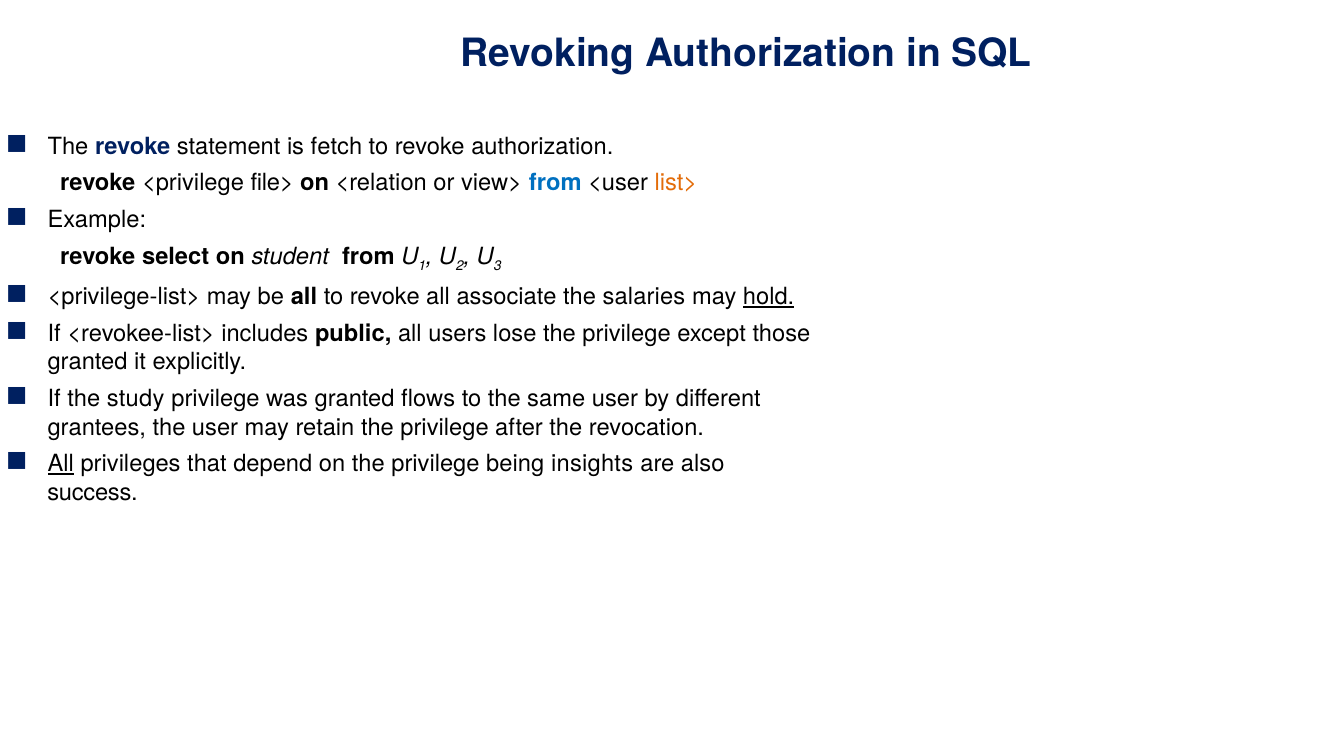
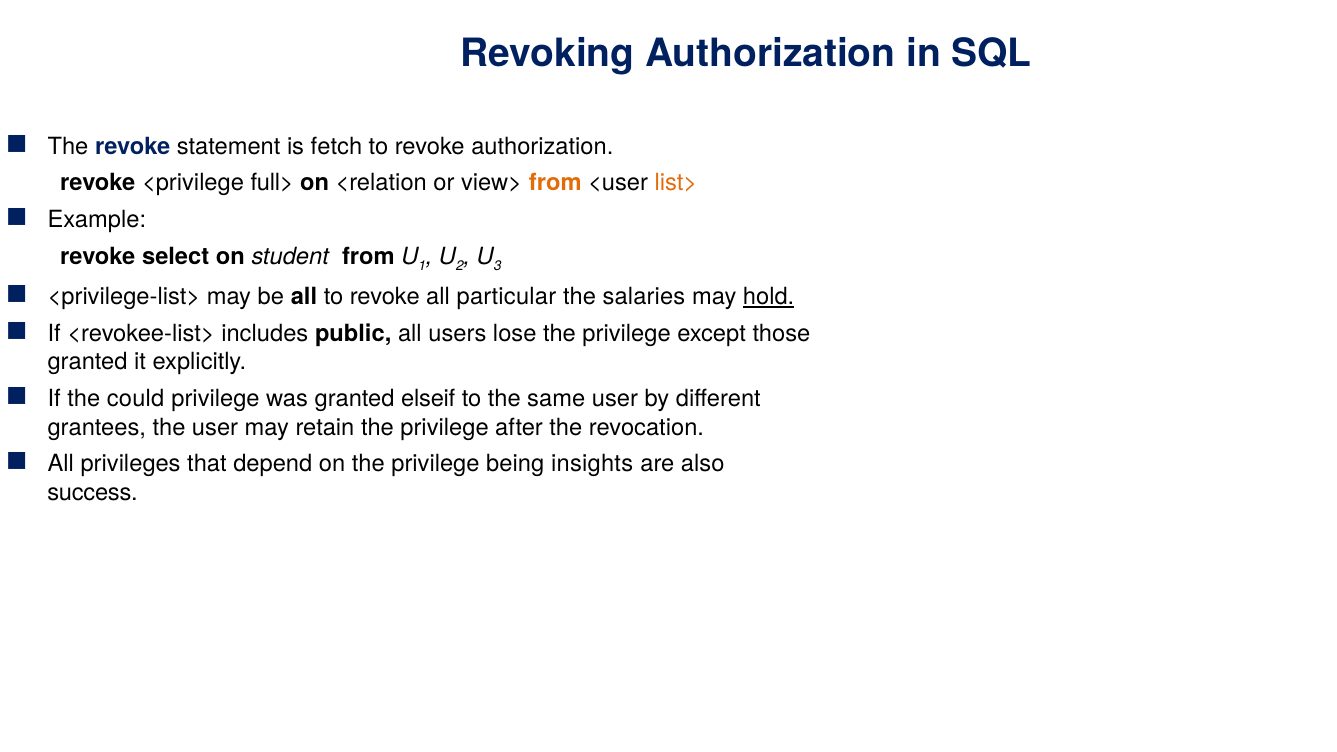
file>: file> -> full>
from at (555, 183) colour: blue -> orange
associate: associate -> particular
study: study -> could
flows: flows -> elseif
All at (61, 464) underline: present -> none
